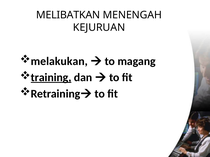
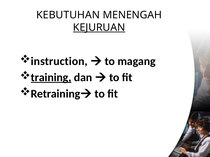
MELIBATKAN: MELIBATKAN -> KEBUTUHAN
KEJURUAN underline: none -> present
melakukan: melakukan -> instruction
